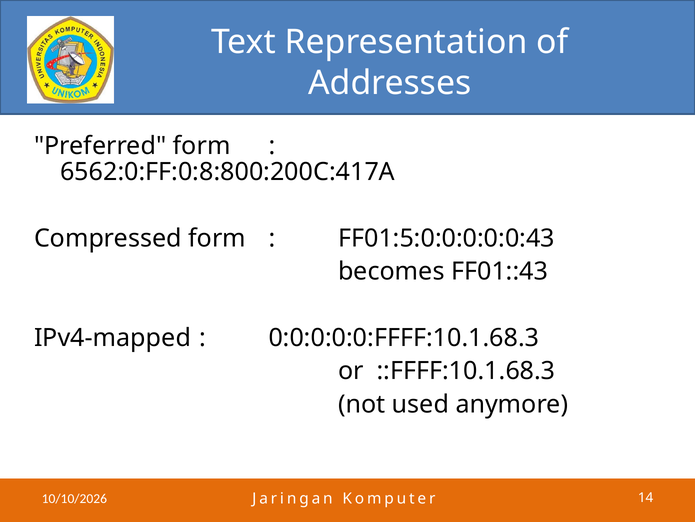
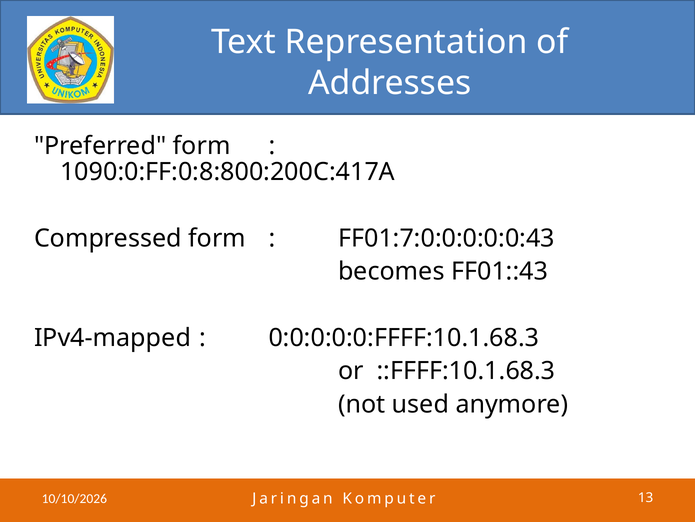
6562:0:FF:0:8:800:200C:417A: 6562:0:FF:0:8:800:200C:417A -> 1090:0:FF:0:8:800:200C:417A
FF01:5:0:0:0:0:0:43: FF01:5:0:0:0:0:0:43 -> FF01:7:0:0:0:0:0:43
14: 14 -> 13
